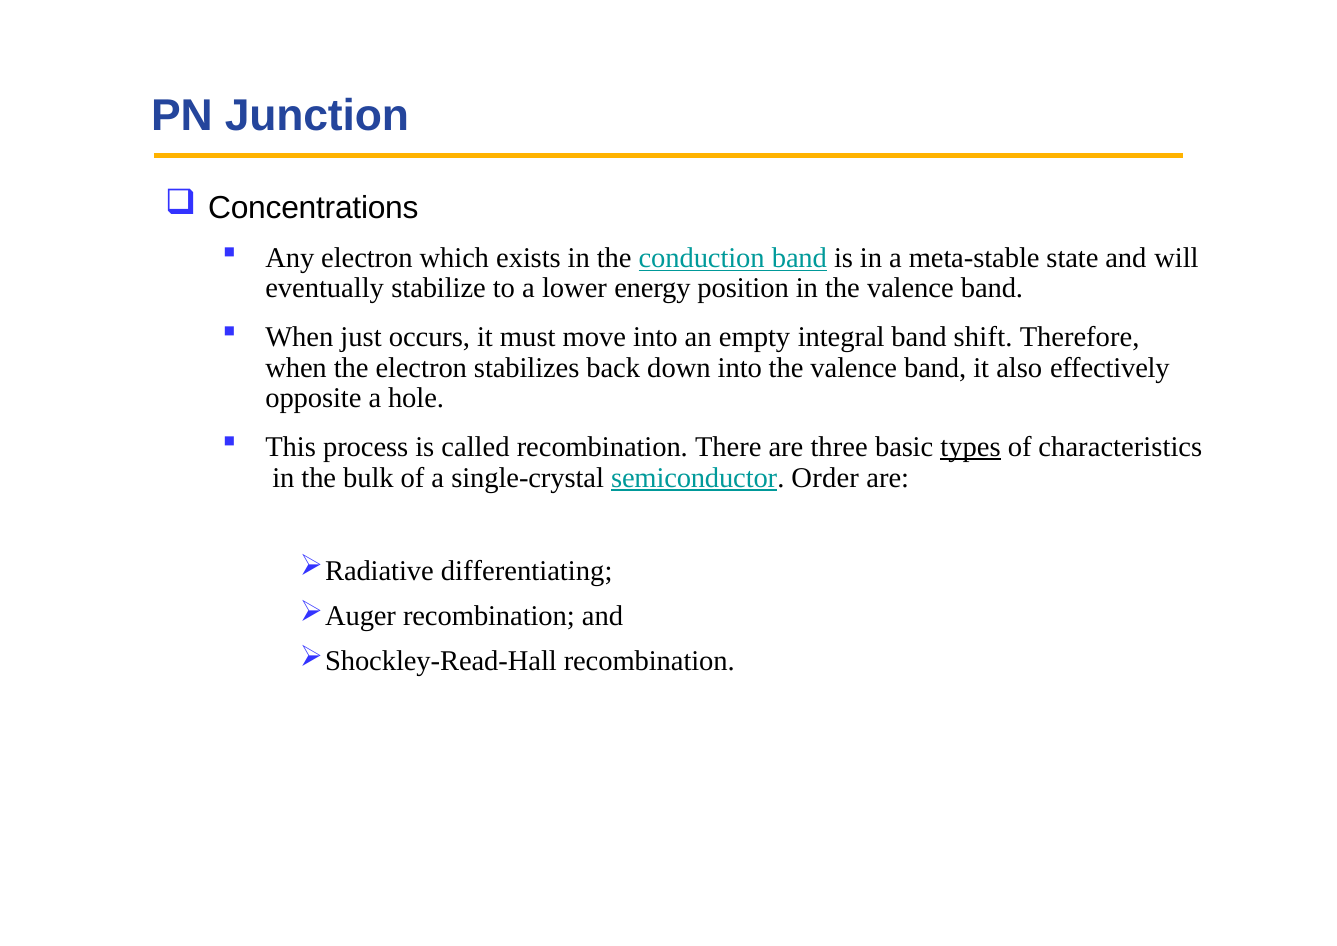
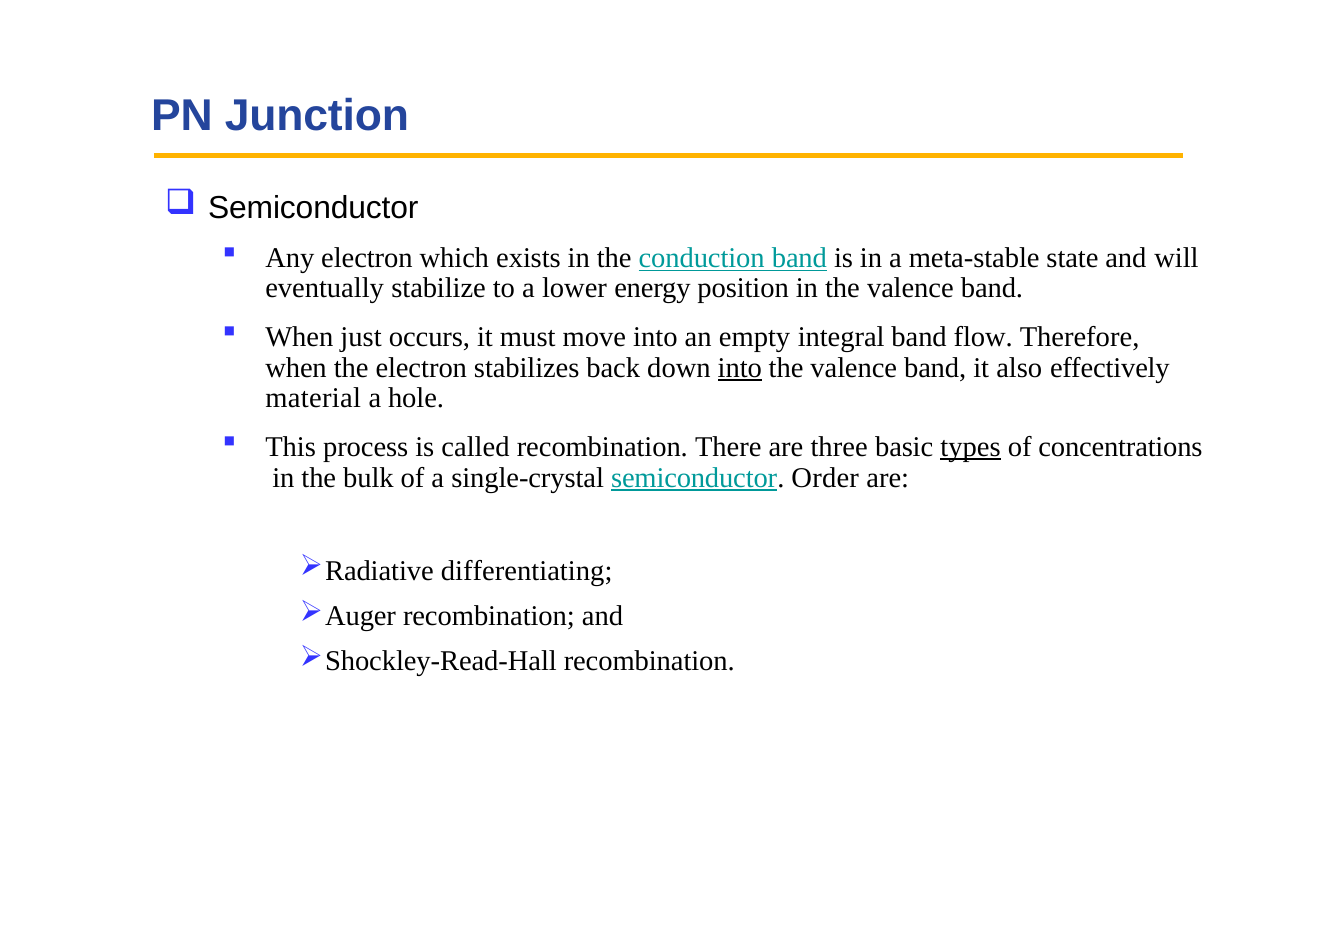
Concentrations at (313, 208): Concentrations -> Semiconductor
shift: shift -> flow
into at (740, 368) underline: none -> present
opposite: opposite -> material
characteristics: characteristics -> concentrations
